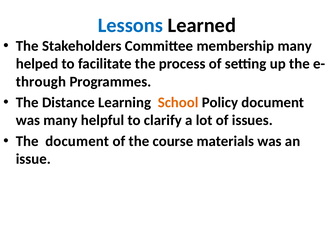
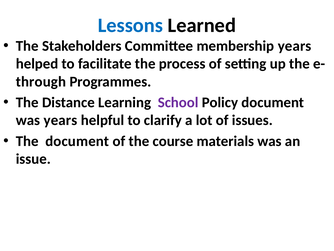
membership many: many -> years
School colour: orange -> purple
was many: many -> years
